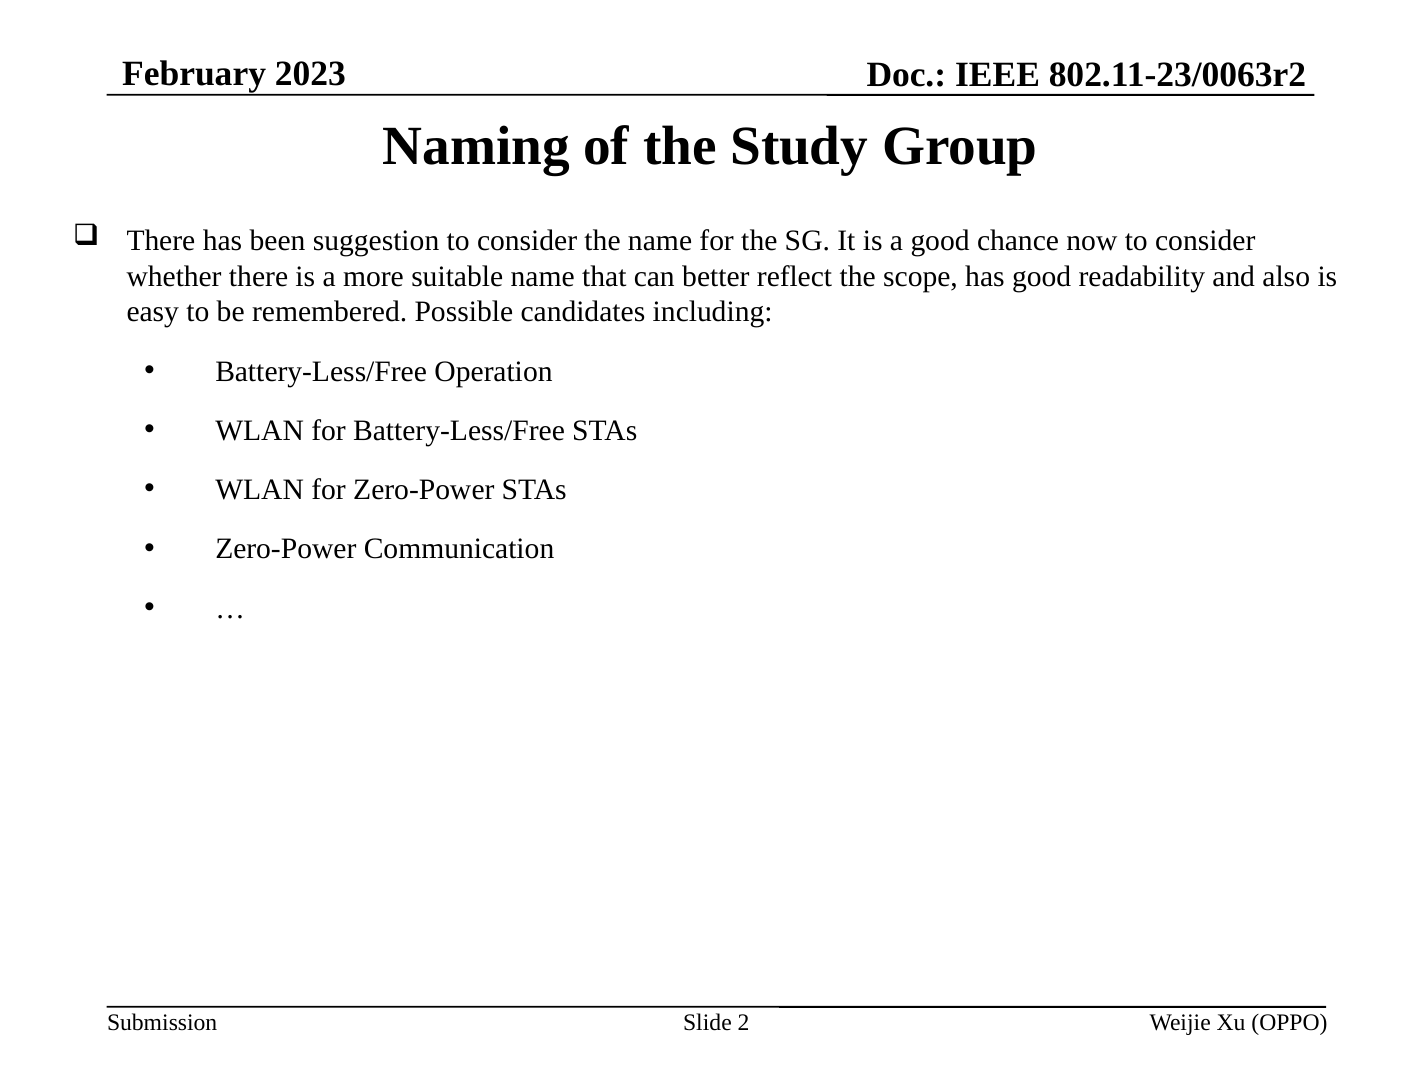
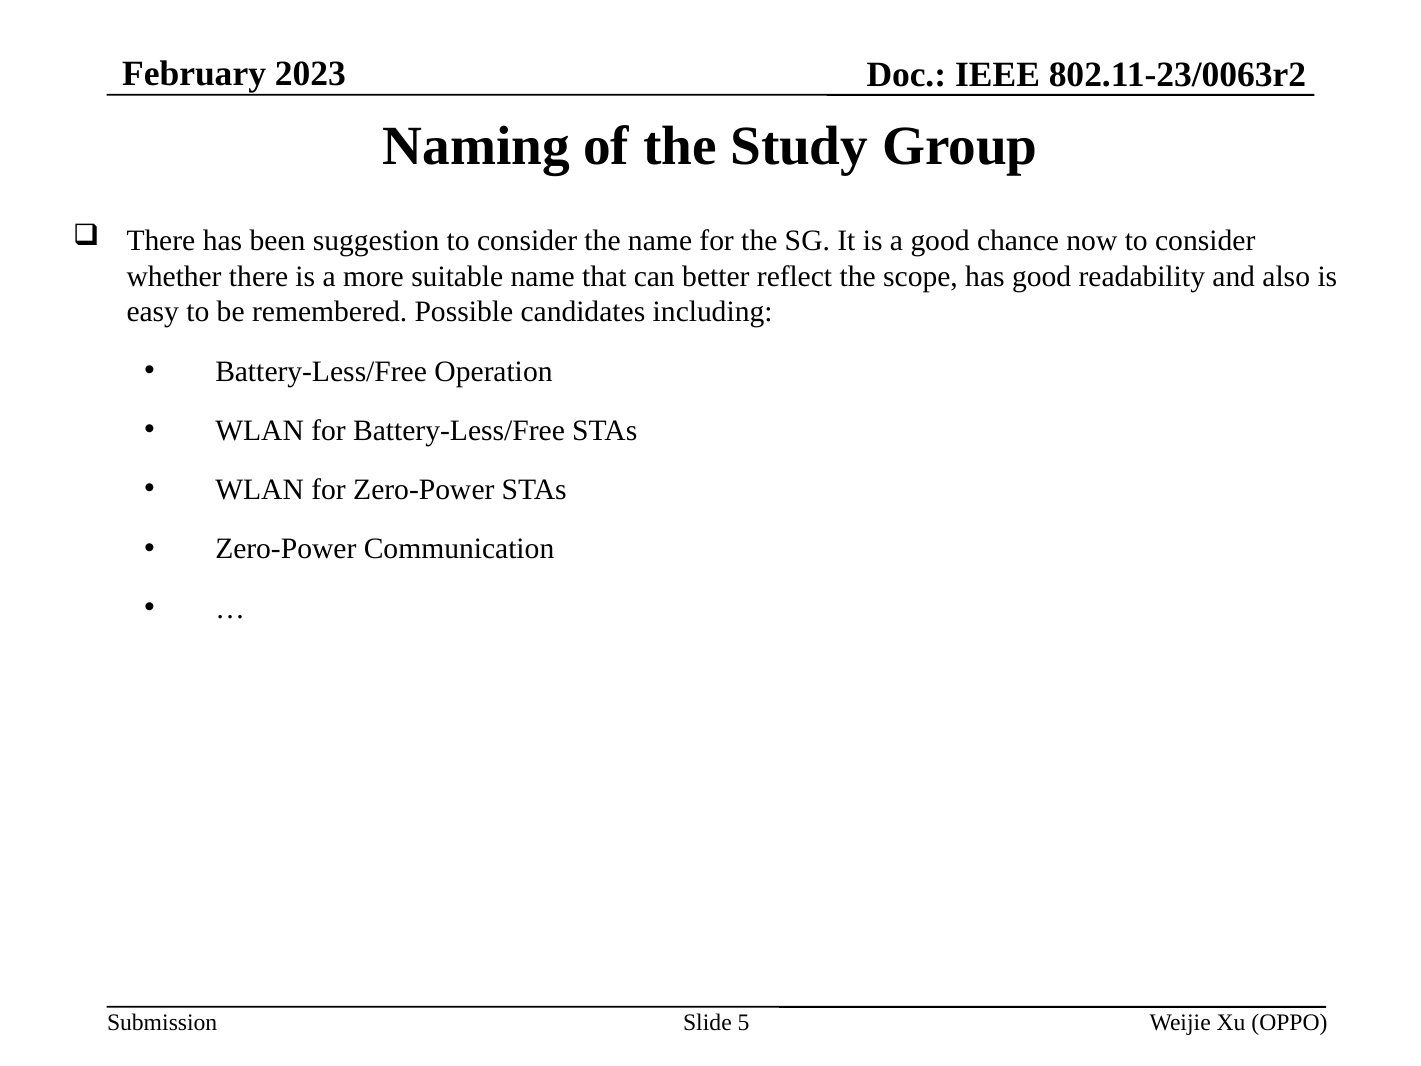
2: 2 -> 5
